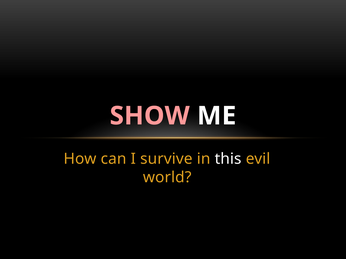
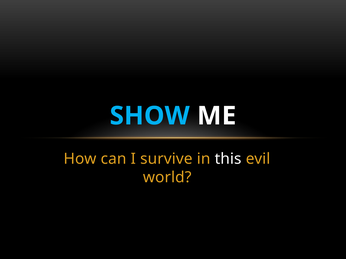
SHOW colour: pink -> light blue
